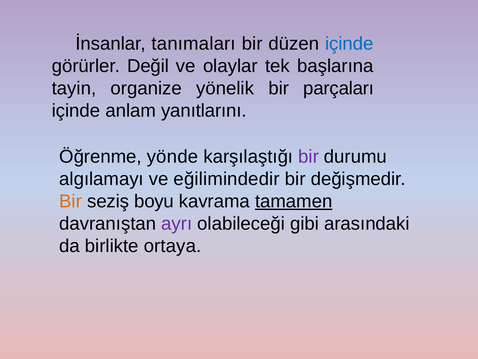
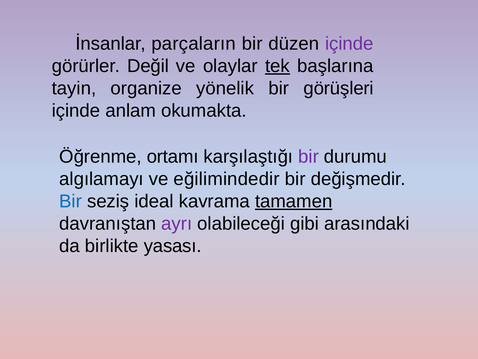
tanımaları: tanımaları -> parçaların
içinde at (349, 44) colour: blue -> purple
tek underline: none -> present
parçaları: parçaları -> görüşleri
yanıtlarını: yanıtlarını -> okumakta
yönde: yönde -> ortamı
Bir at (71, 201) colour: orange -> blue
boyu: boyu -> ideal
ortaya: ortaya -> yasası
